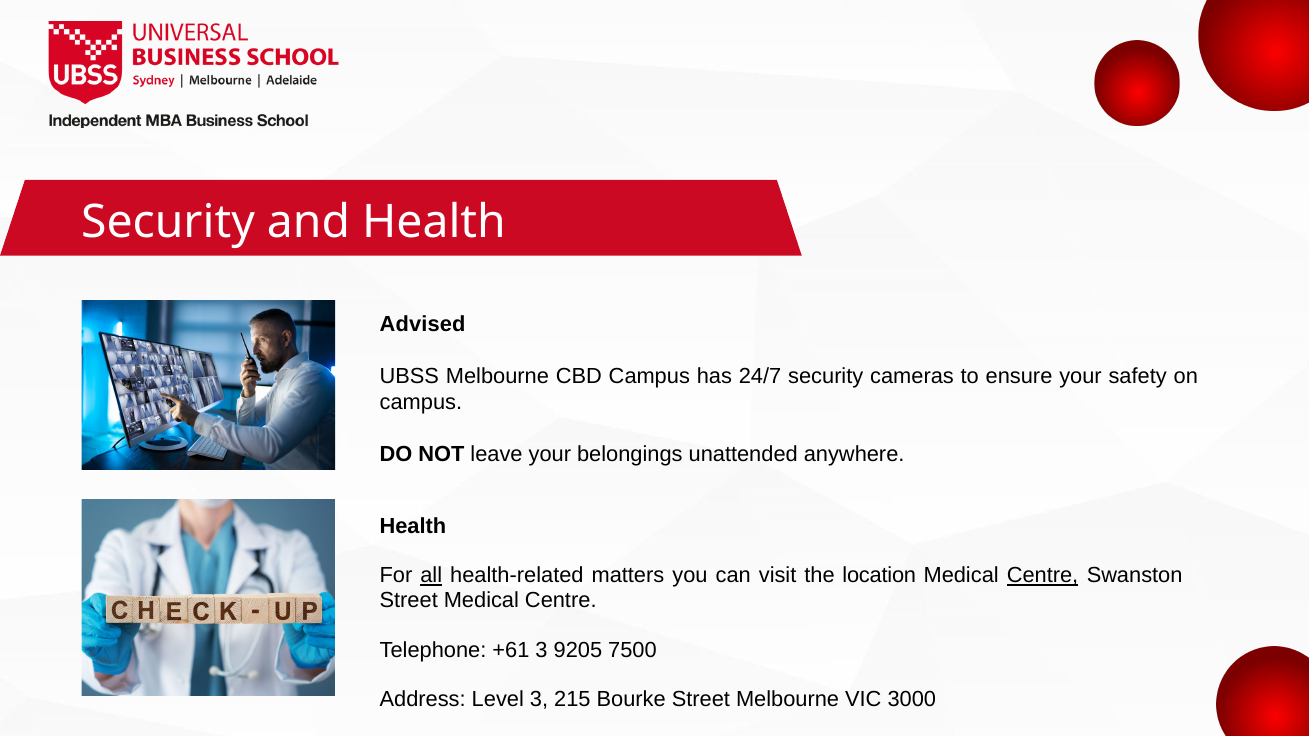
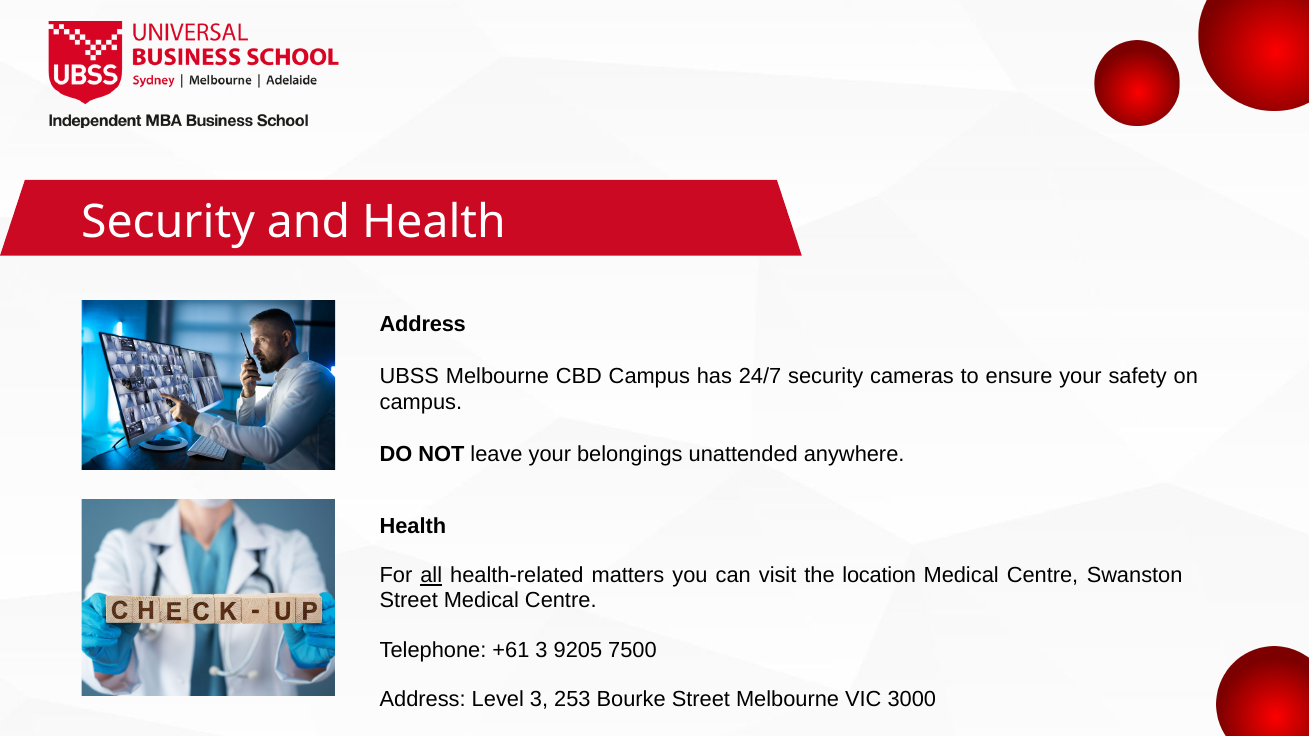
Advised at (423, 324): Advised -> Address
Centre at (1043, 576) underline: present -> none
215: 215 -> 253
